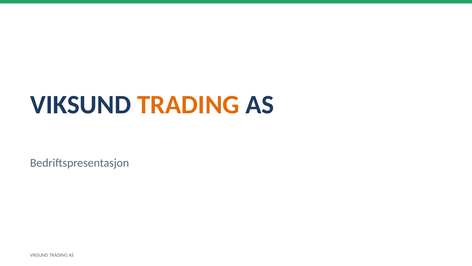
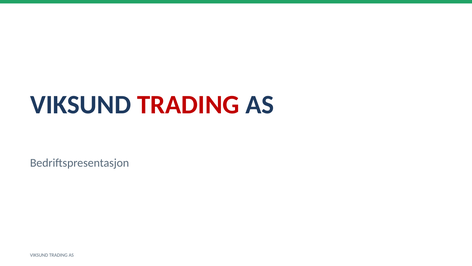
TRADING at (188, 105) colour: orange -> red
